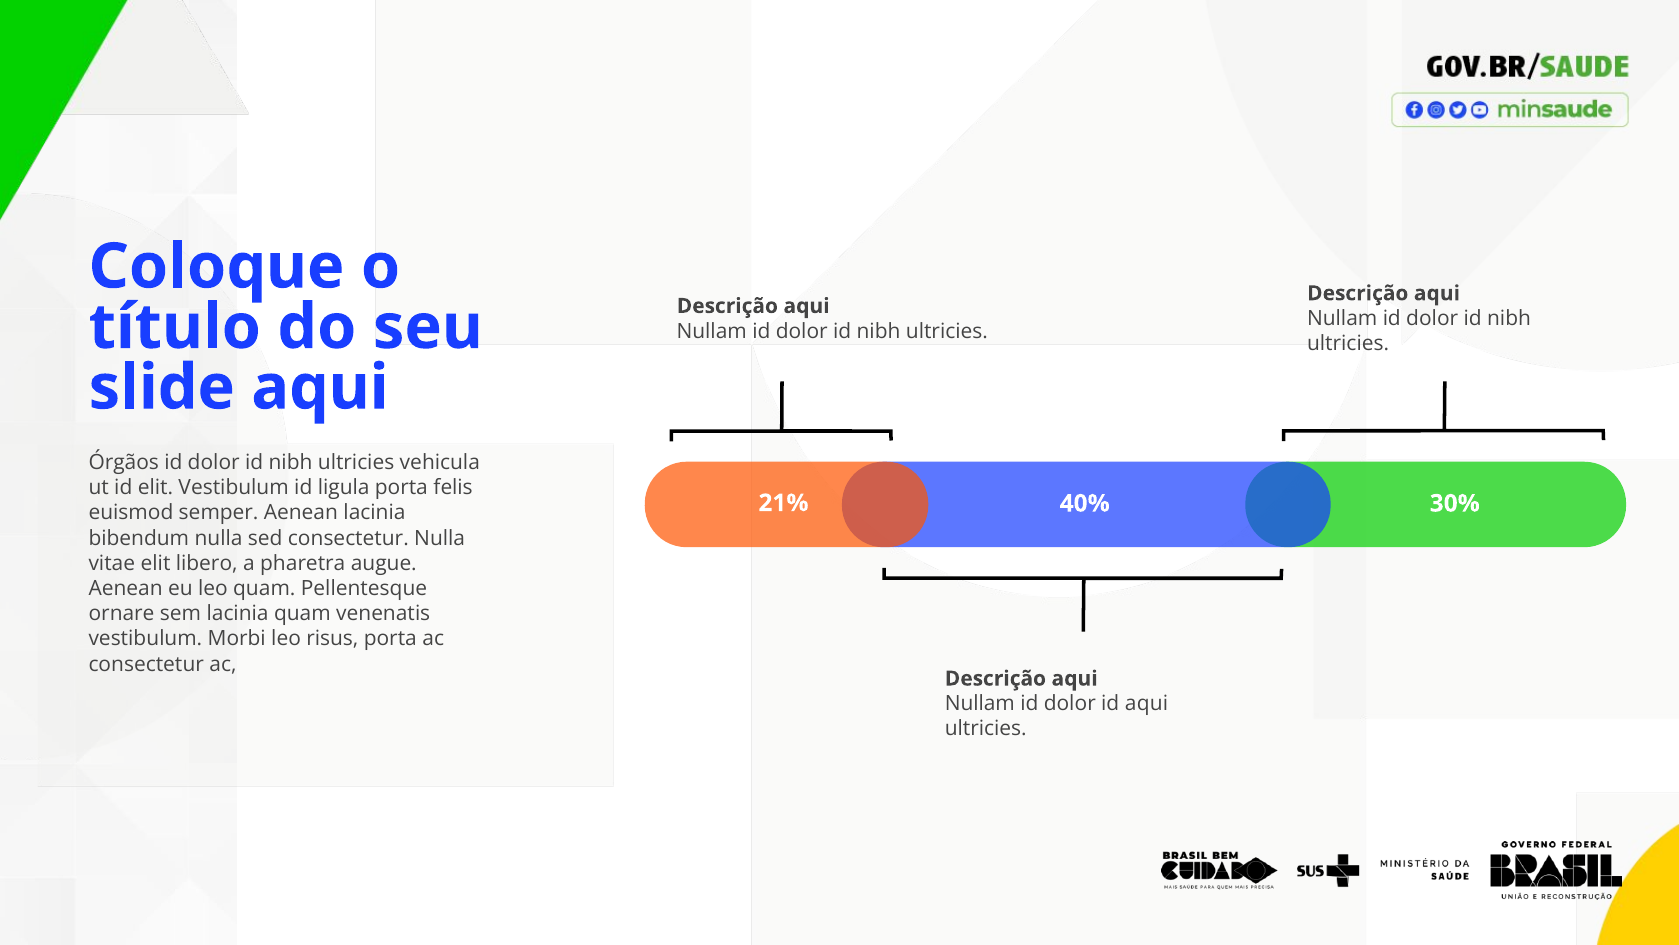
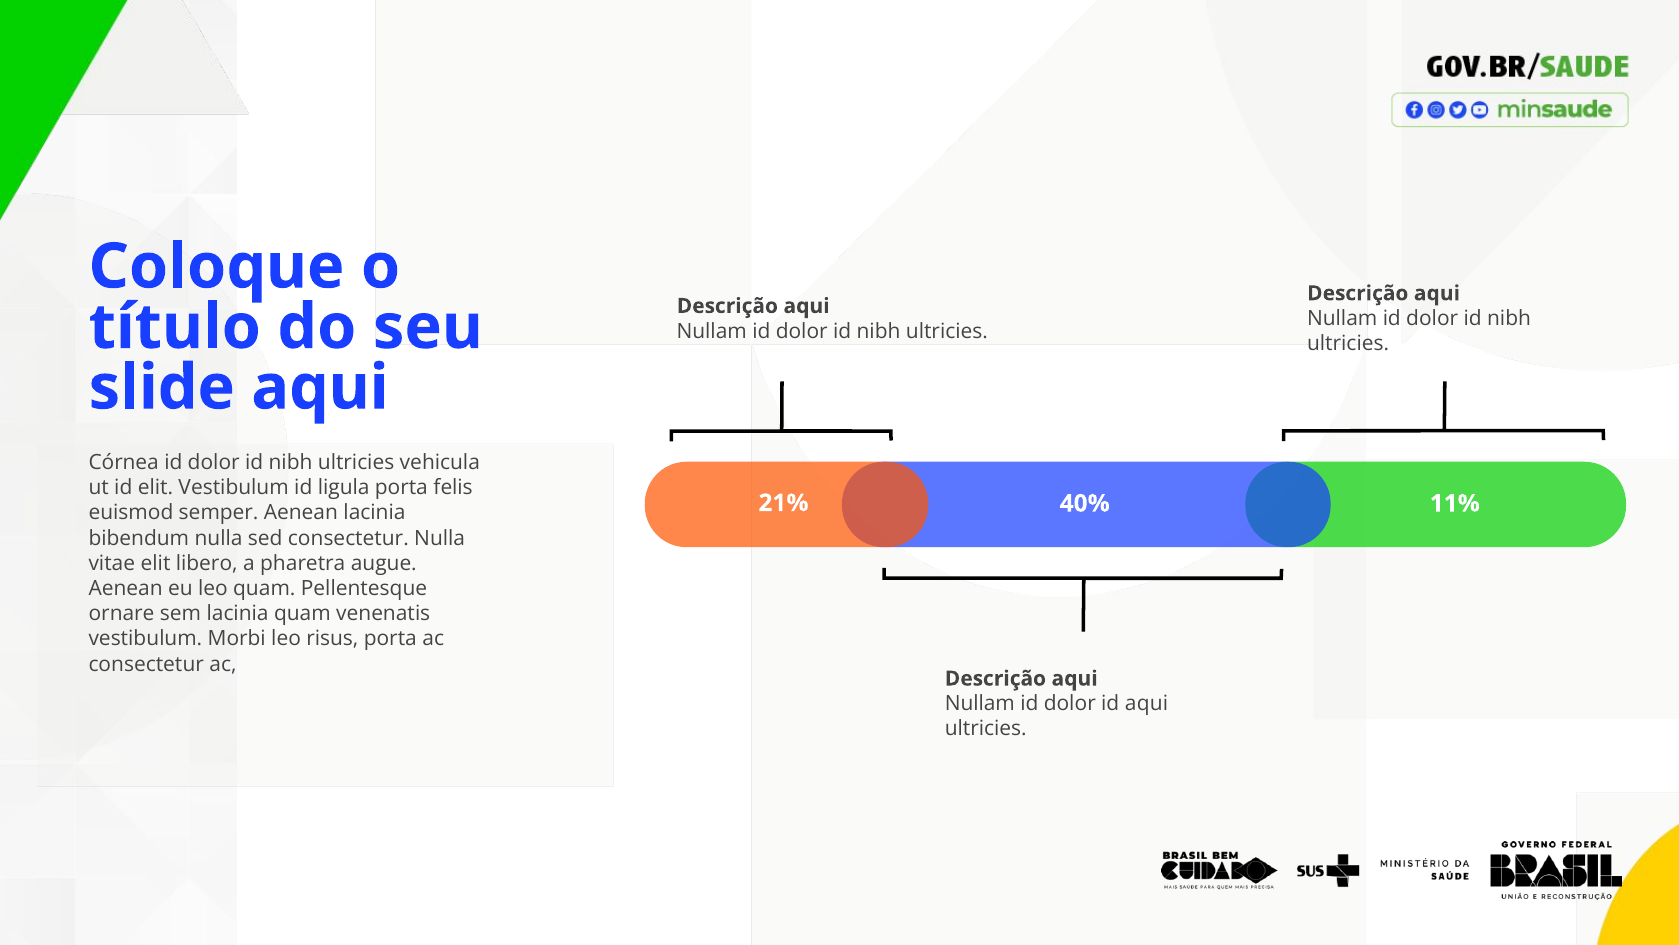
Órgãos: Órgãos -> Córnea
30%: 30% -> 11%
